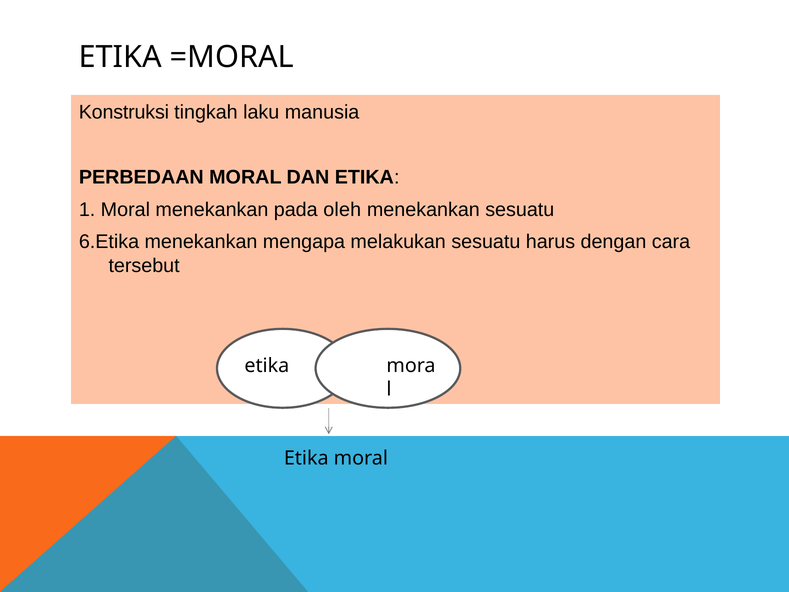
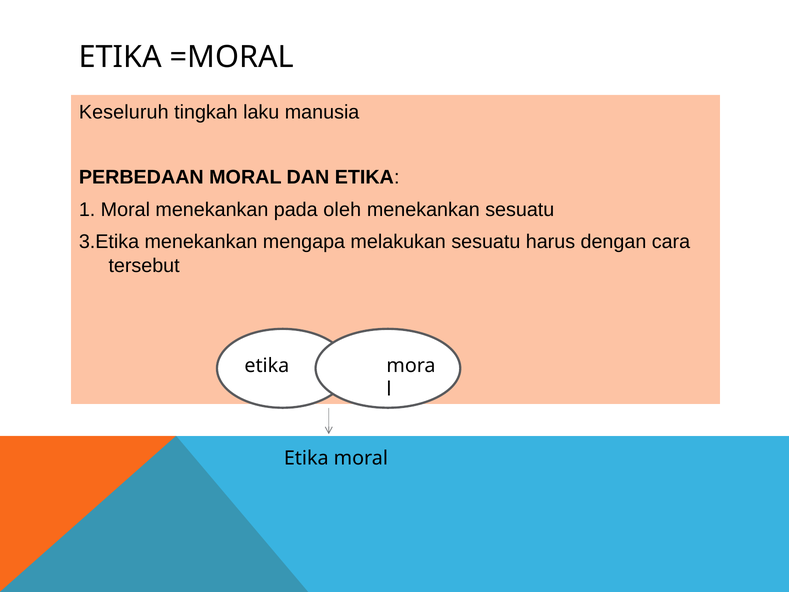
Konstruksi: Konstruksi -> Keseluruh
6.Etika: 6.Etika -> 3.Etika
